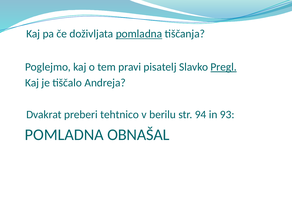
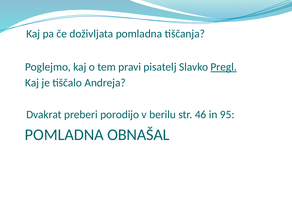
pomladna at (139, 34) underline: present -> none
tehtnico: tehtnico -> porodijo
94: 94 -> 46
93: 93 -> 95
